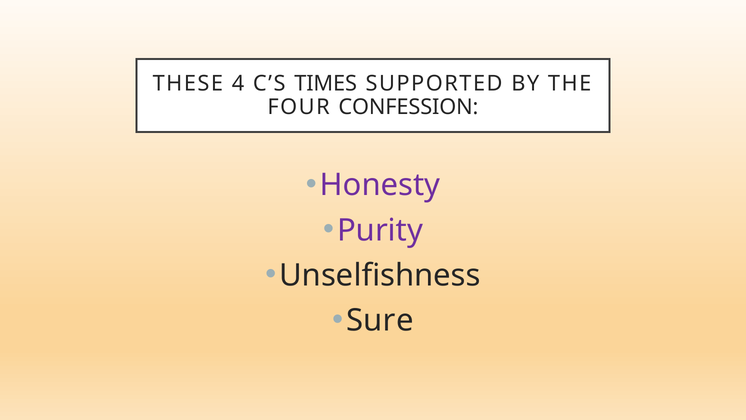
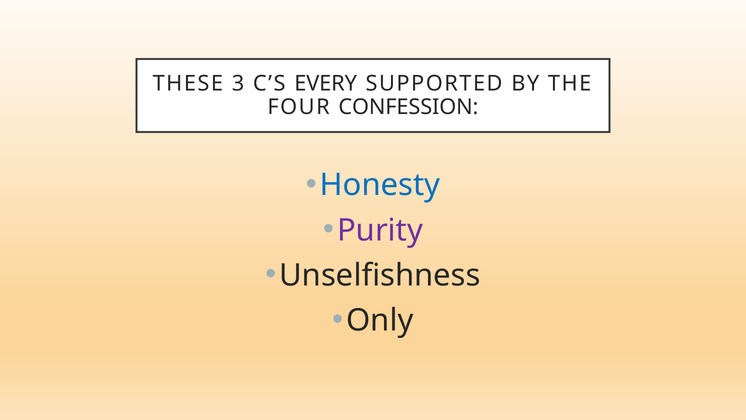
4: 4 -> 3
TIMES: TIMES -> EVERY
Honesty colour: purple -> blue
Sure: Sure -> Only
